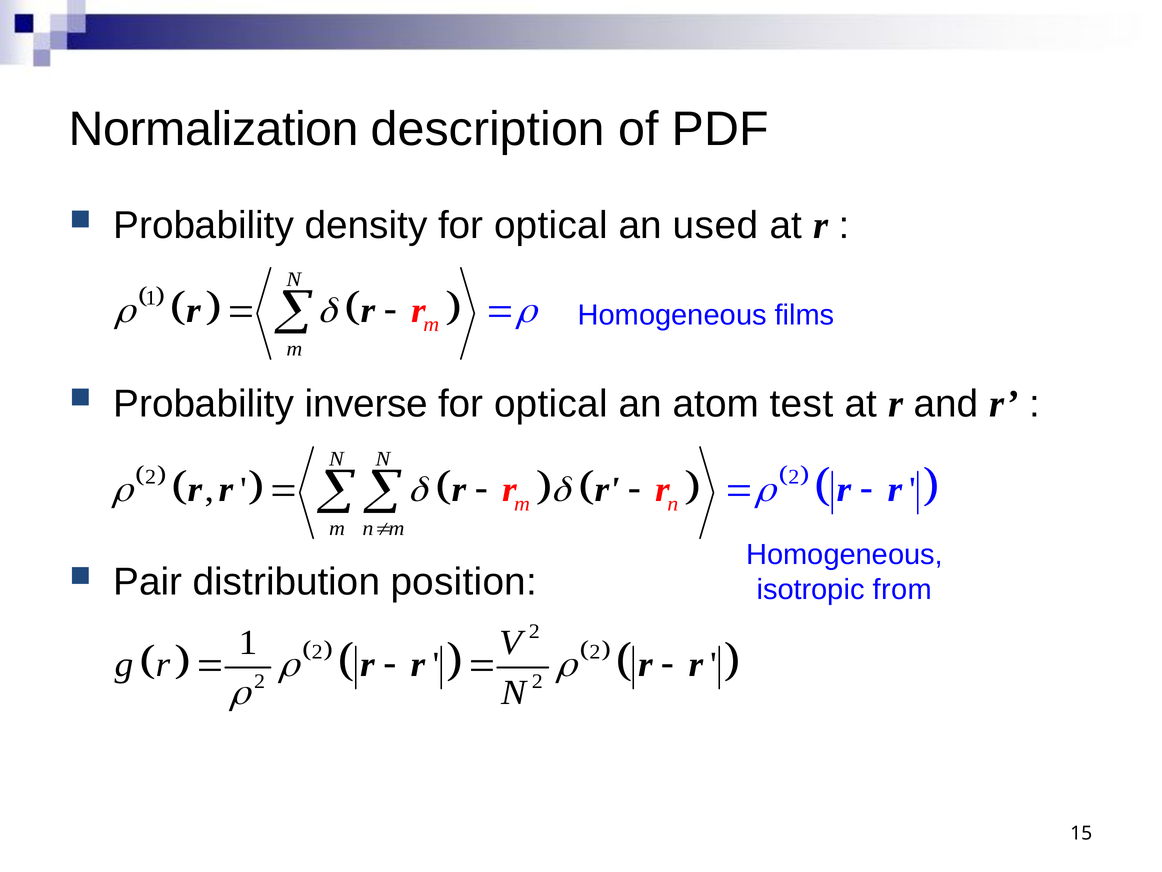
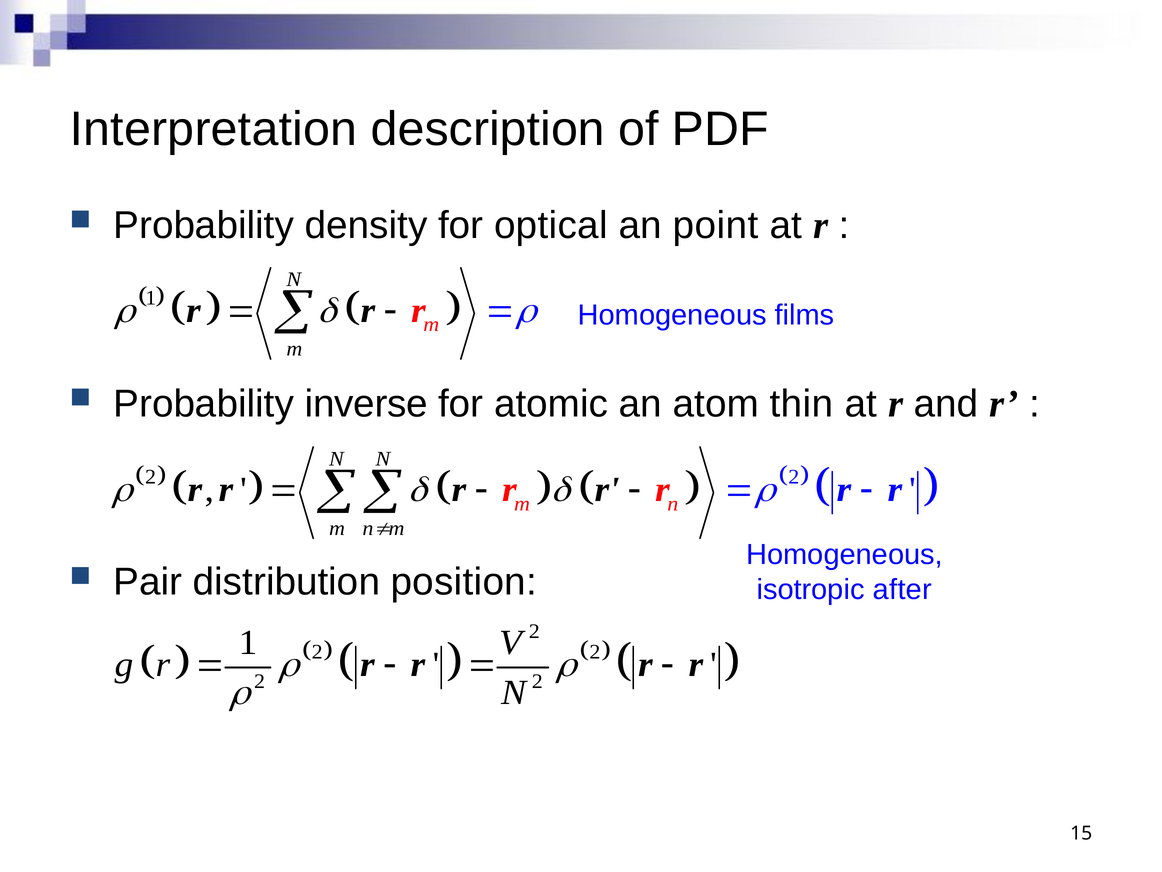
Normalization: Normalization -> Interpretation
used: used -> point
optical at (551, 404): optical -> atomic
test: test -> thin
from: from -> after
